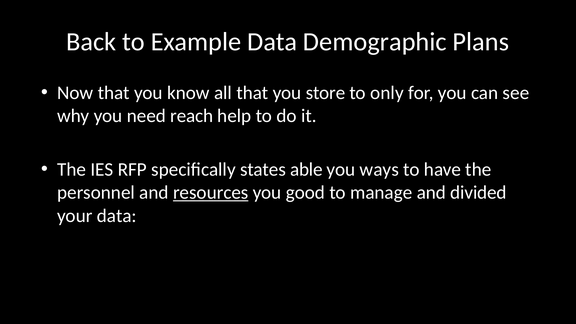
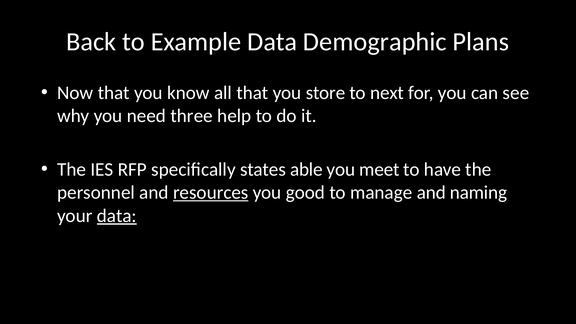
only: only -> next
reach: reach -> three
ways: ways -> meet
divided: divided -> naming
data at (117, 216) underline: none -> present
